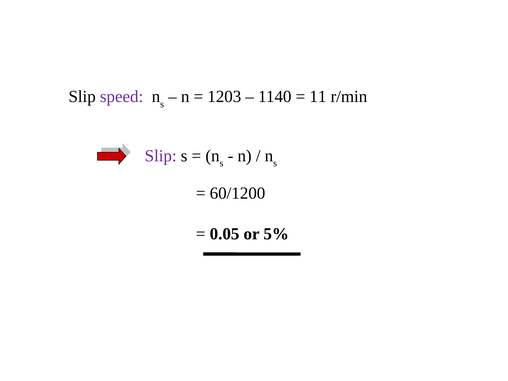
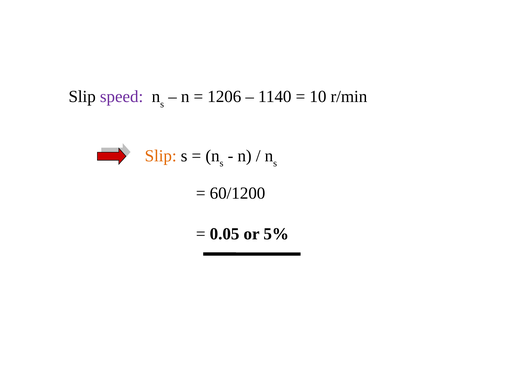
1203: 1203 -> 1206
11: 11 -> 10
Slip at (161, 156) colour: purple -> orange
